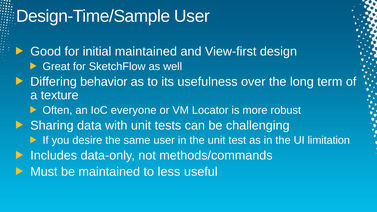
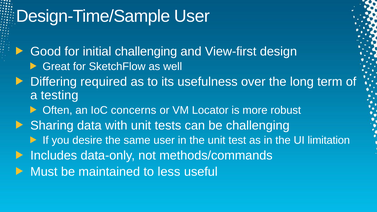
initial maintained: maintained -> challenging
behavior: behavior -> required
texture: texture -> testing
everyone: everyone -> concerns
